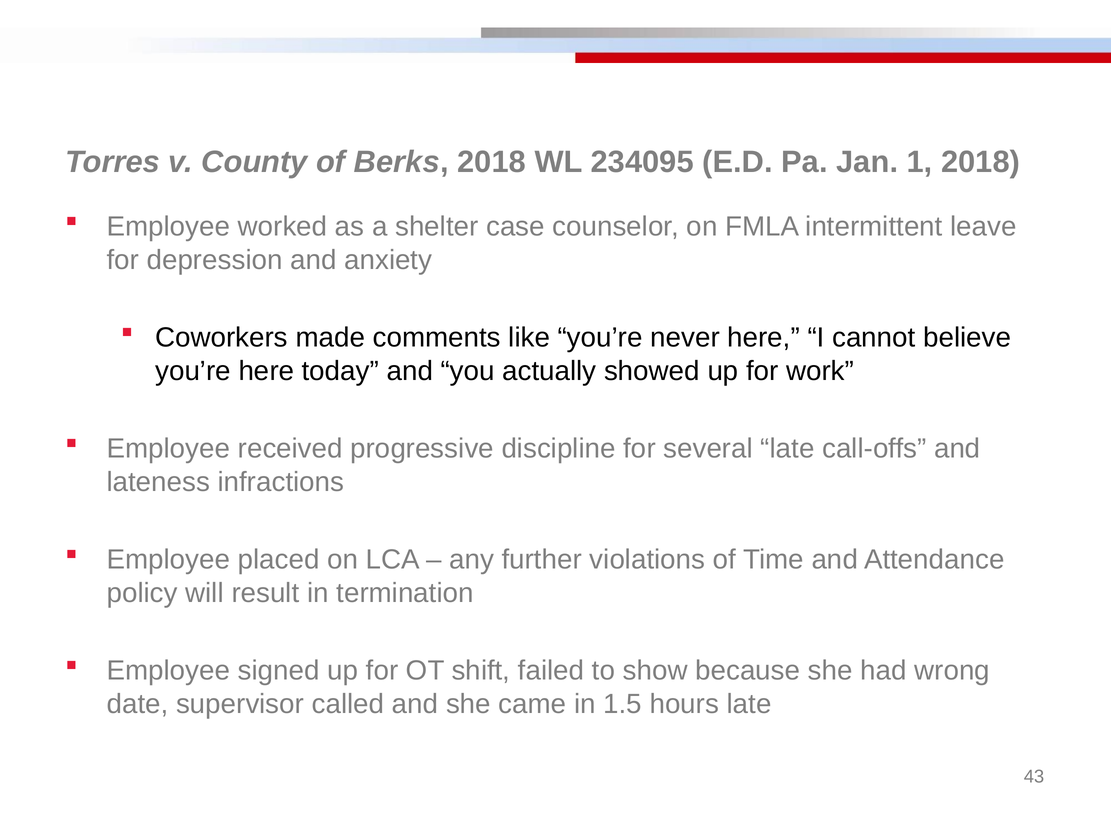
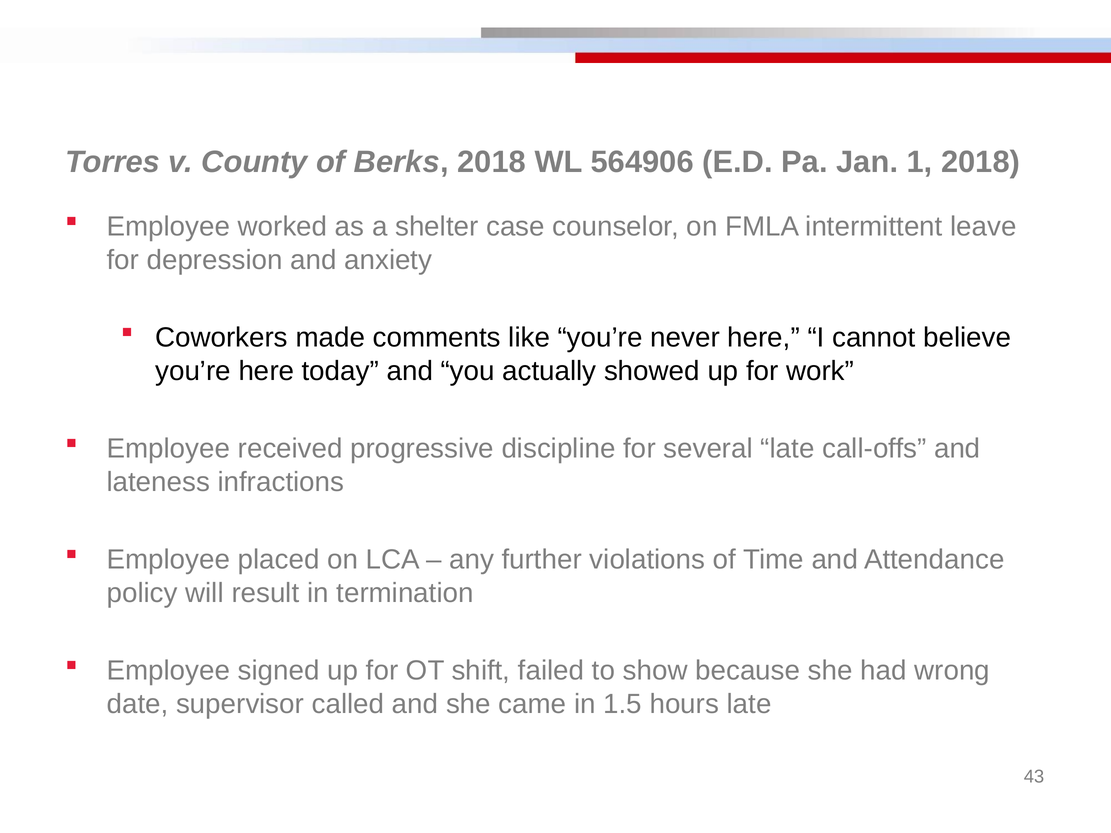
234095: 234095 -> 564906
